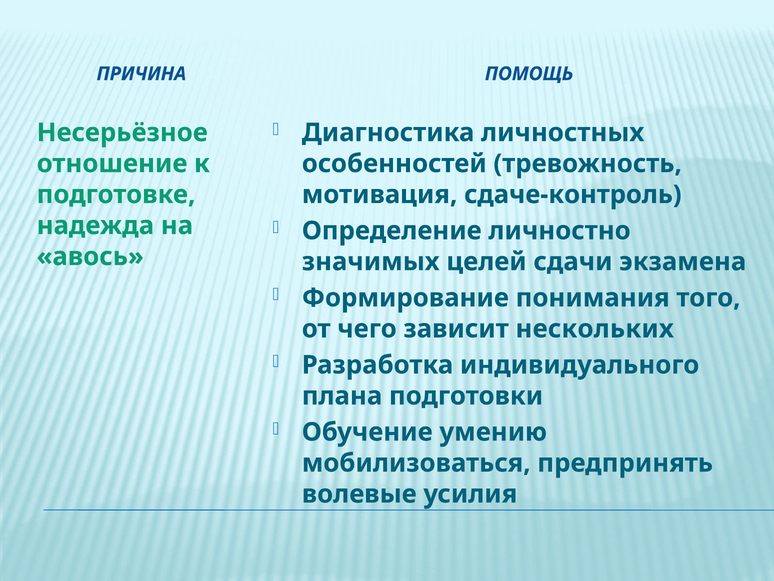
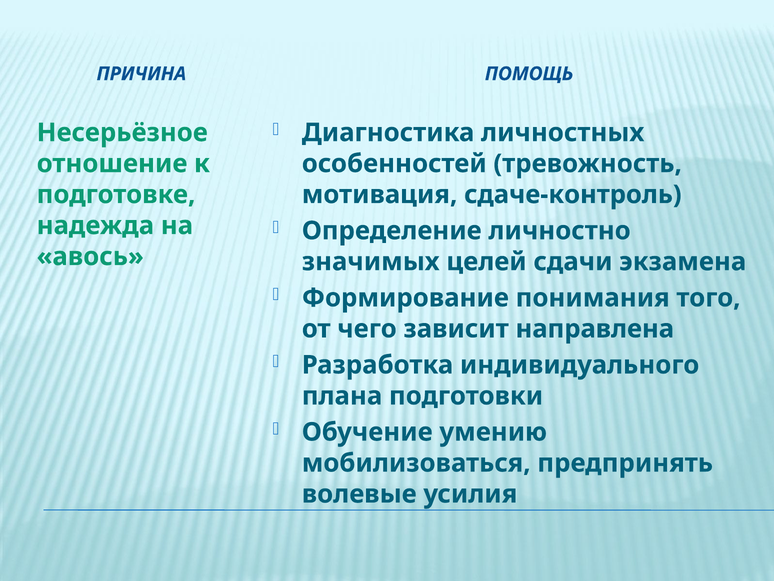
нескольких: нескольких -> направлена
